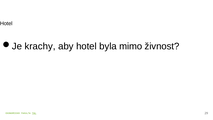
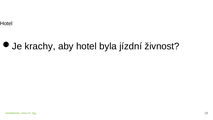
mimo: mimo -> jízdní
